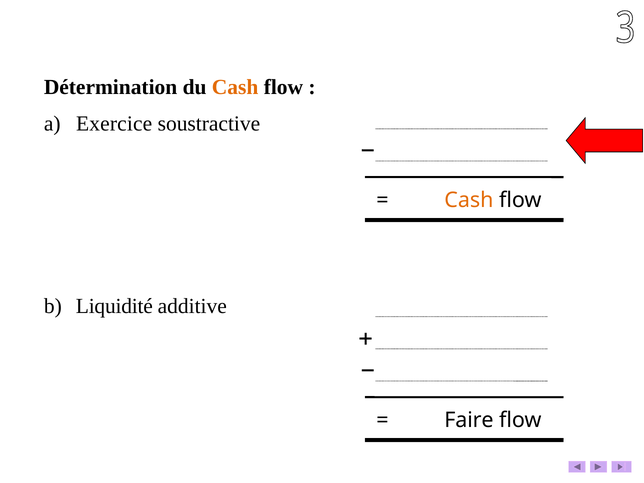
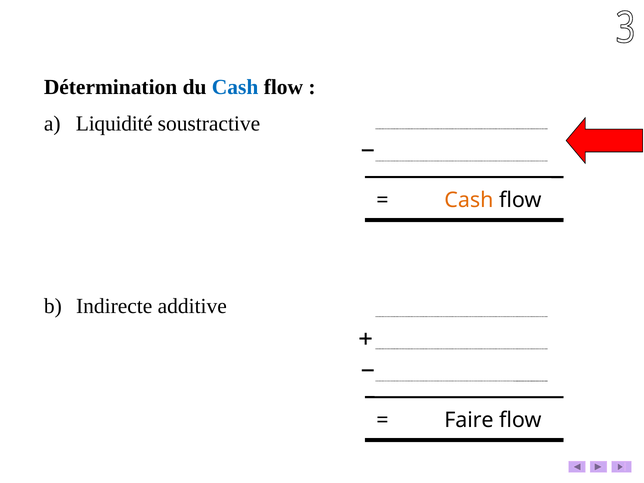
Cash at (235, 87) colour: orange -> blue
Exercice: Exercice -> Liquidité
Liquidité: Liquidité -> Indirecte
